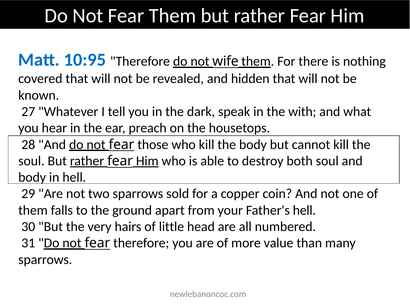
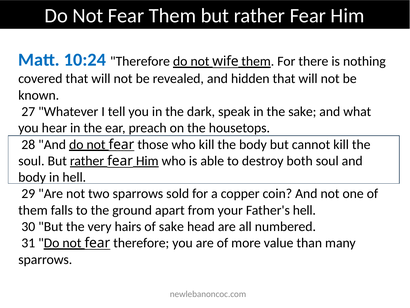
10:95: 10:95 -> 10:24
the with: with -> sake
of little: little -> sake
